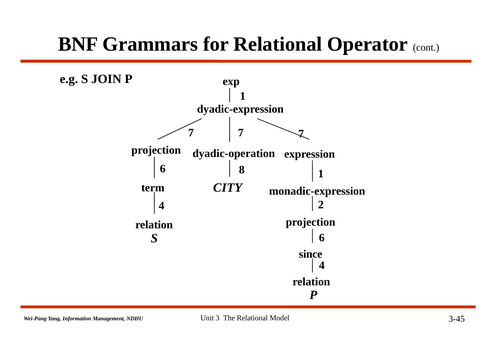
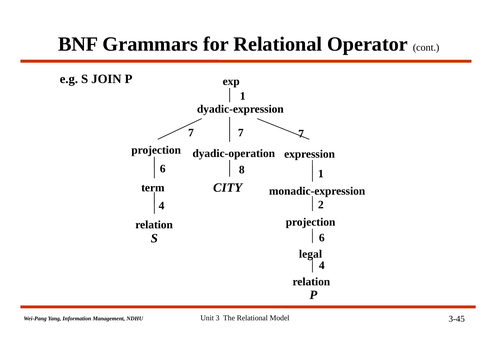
since: since -> legal
